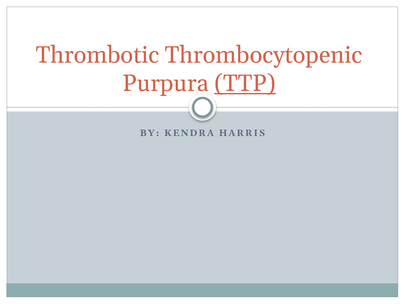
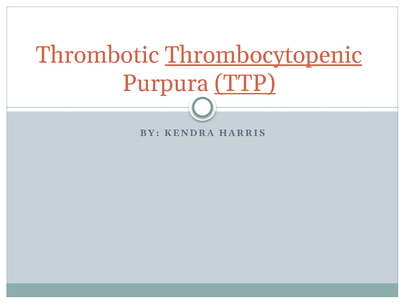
Thrombocytopenic underline: none -> present
